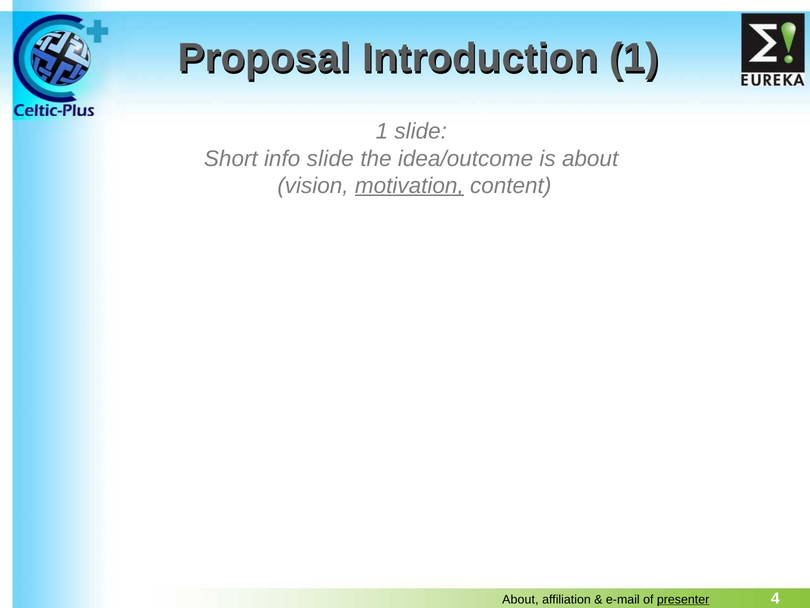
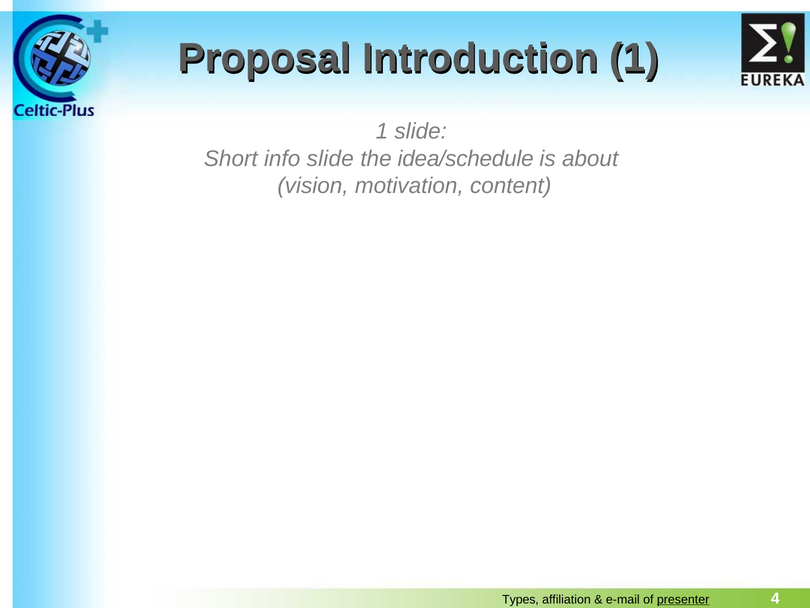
idea/outcome: idea/outcome -> idea/schedule
motivation underline: present -> none
About at (520, 599): About -> Types
